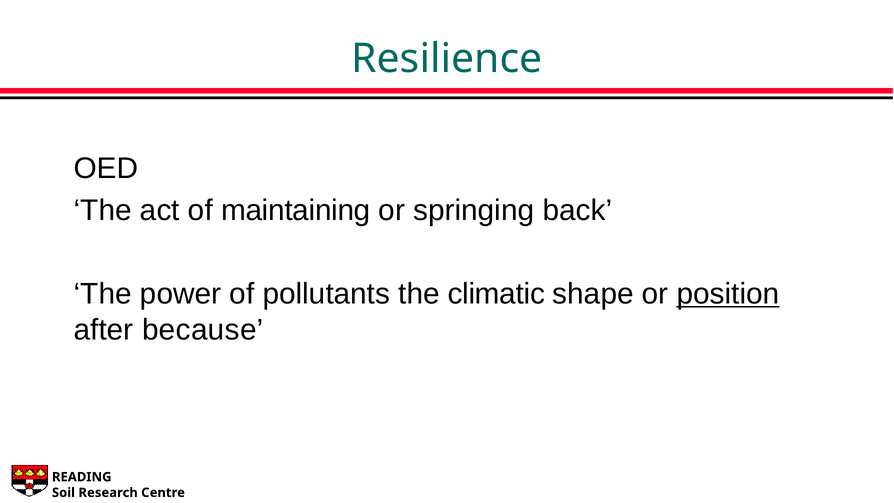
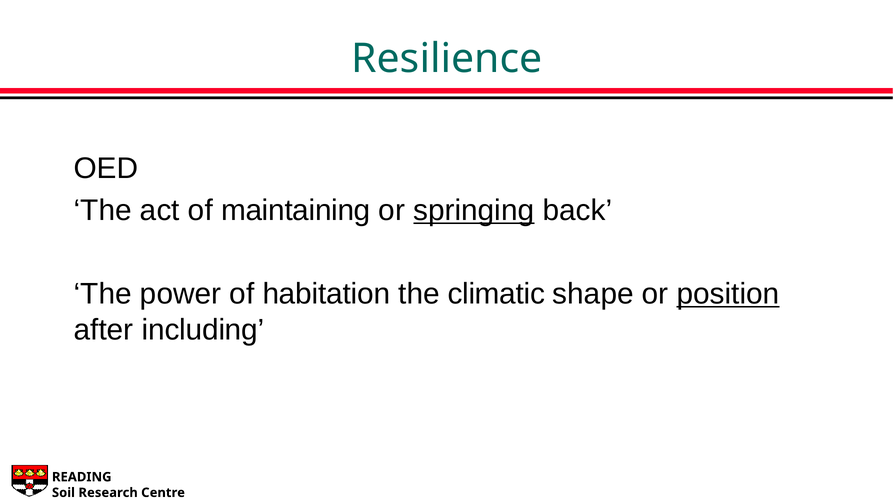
springing underline: none -> present
pollutants: pollutants -> habitation
because: because -> including
